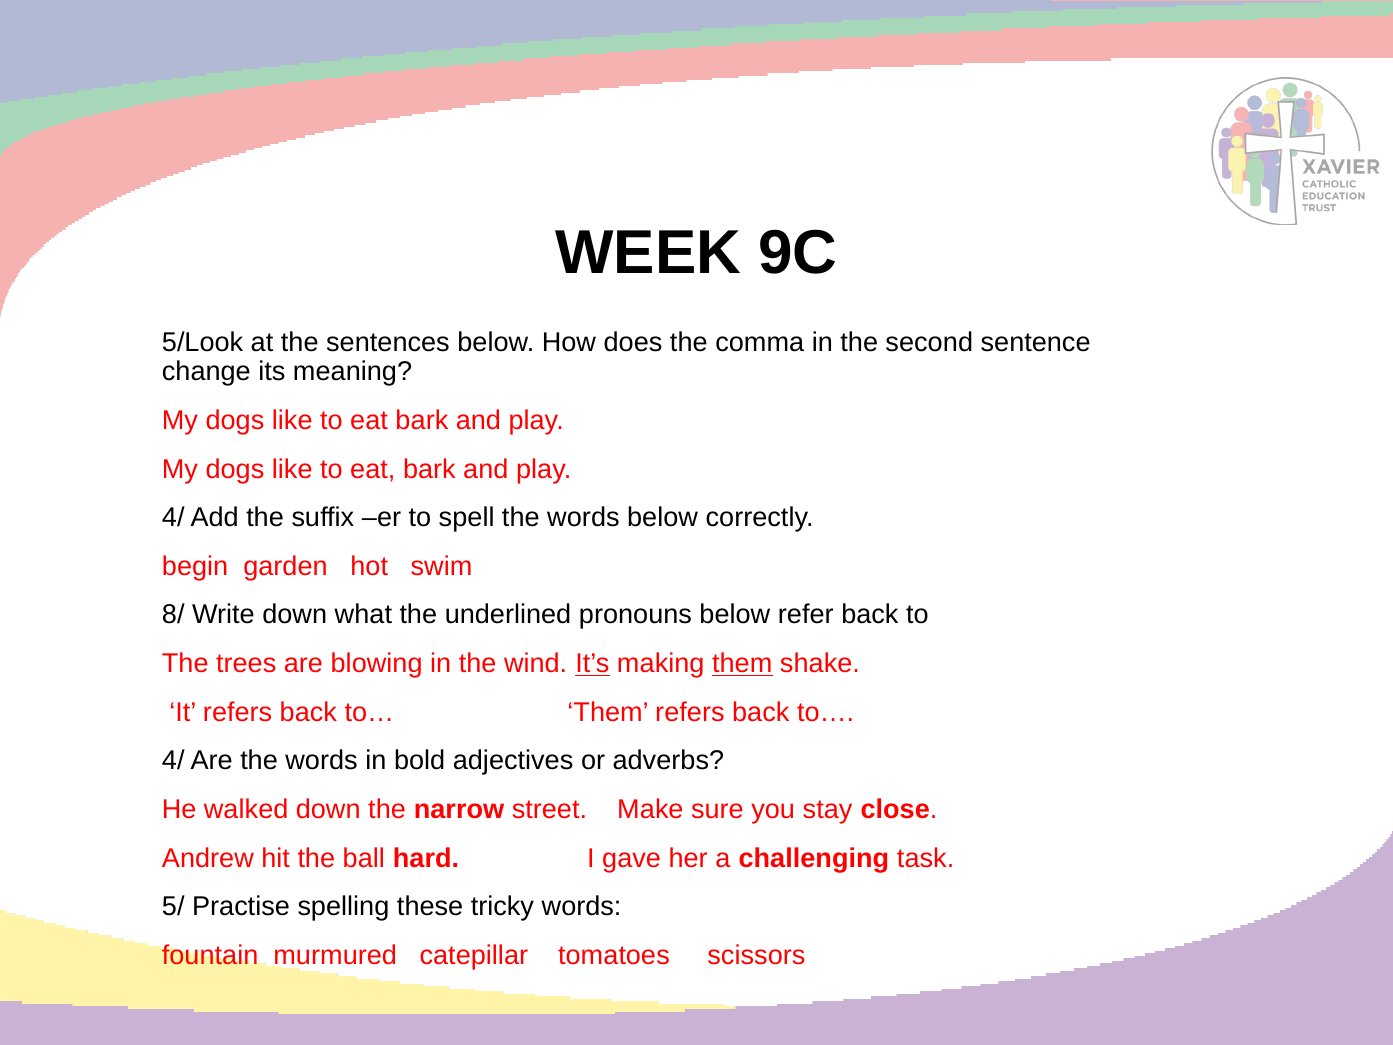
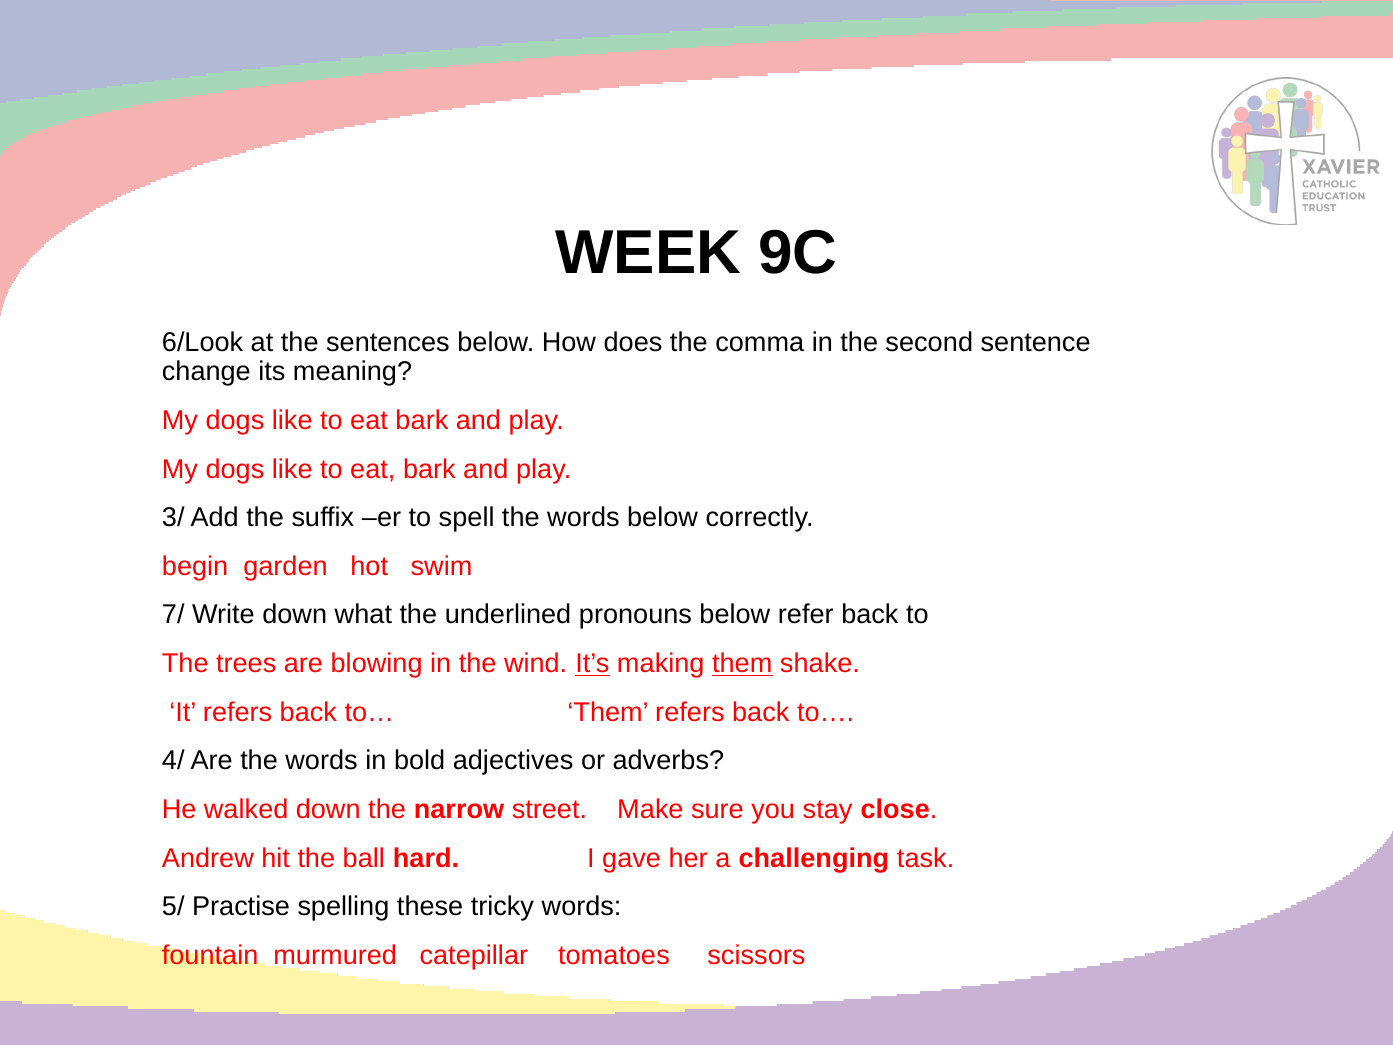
5/Look: 5/Look -> 6/Look
4/ at (173, 518): 4/ -> 3/
8/: 8/ -> 7/
